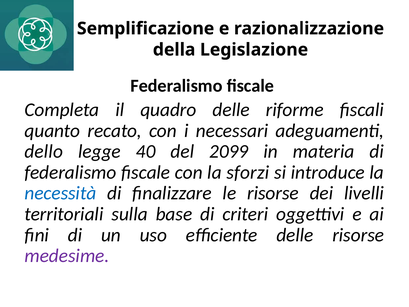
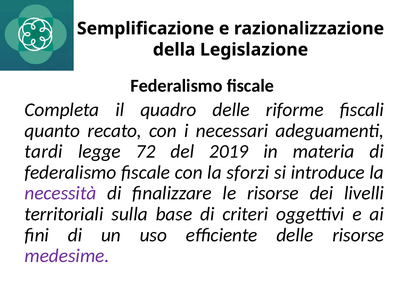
dello: dello -> tardi
40: 40 -> 72
2099: 2099 -> 2019
necessità colour: blue -> purple
